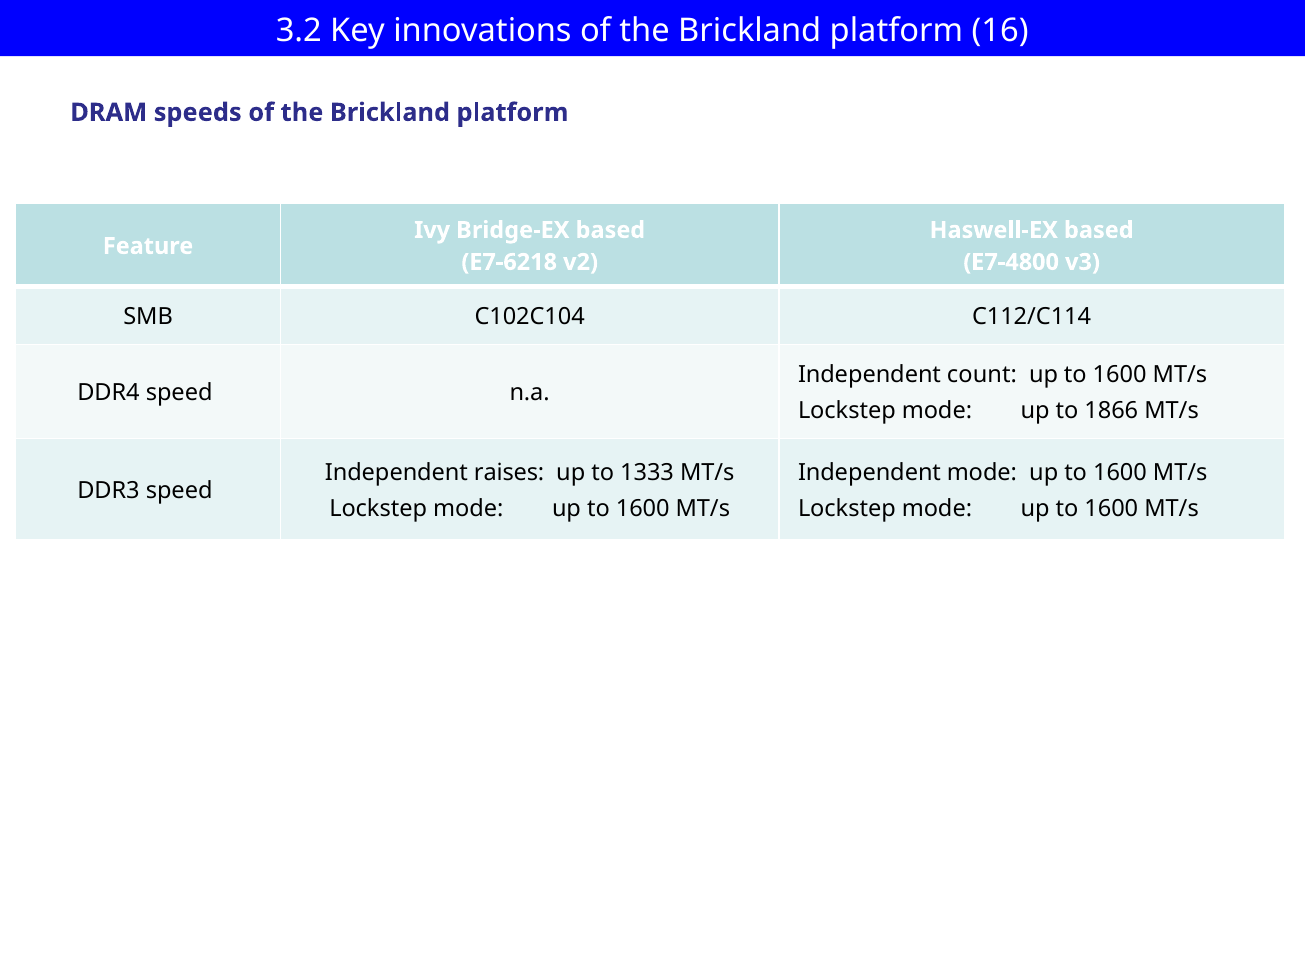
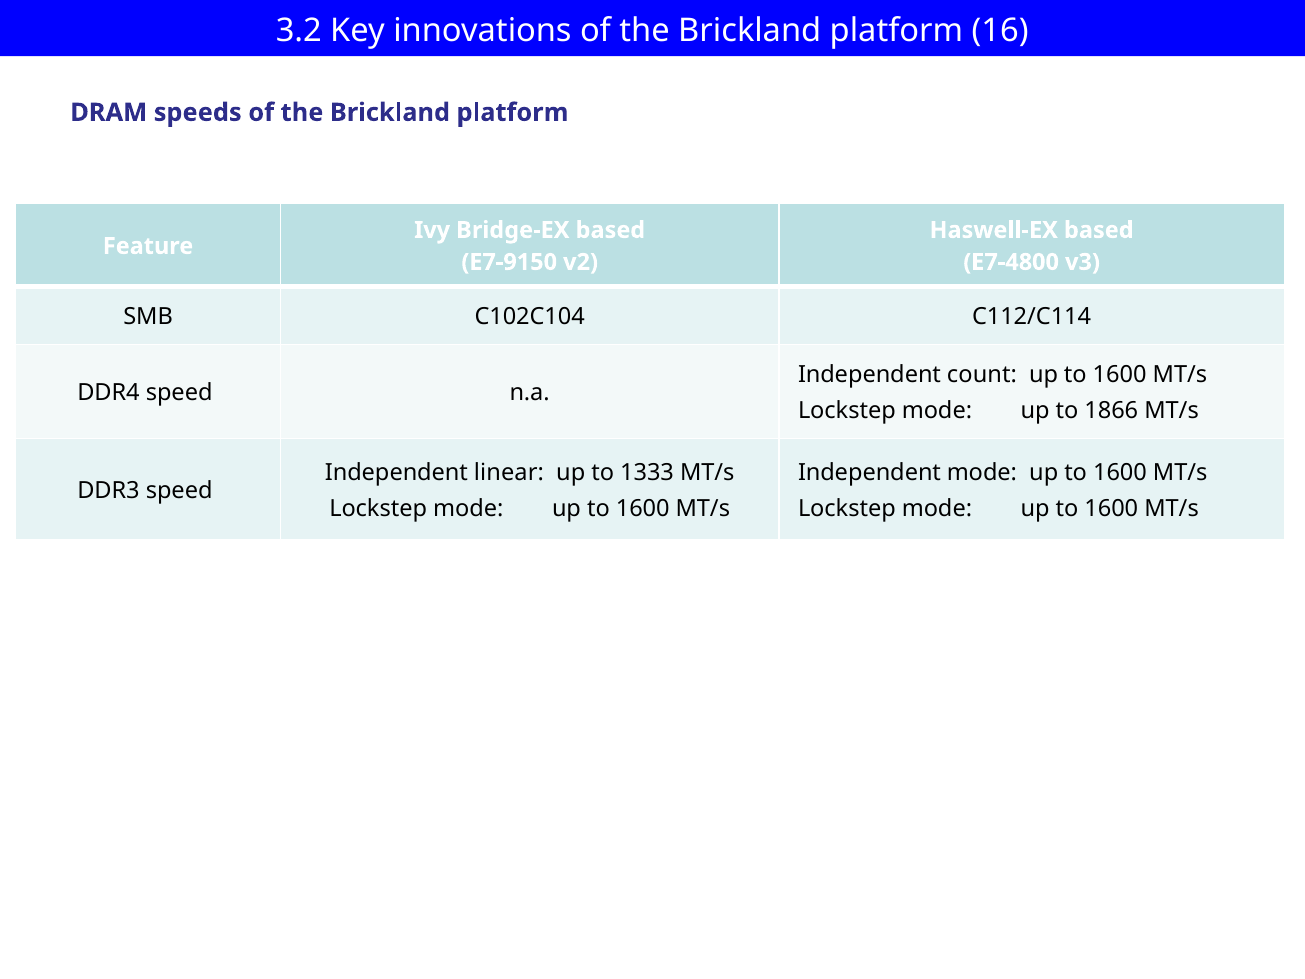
E7-6218: E7-6218 -> E7-9150
raises: raises -> linear
